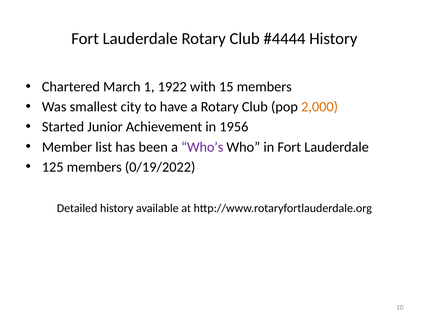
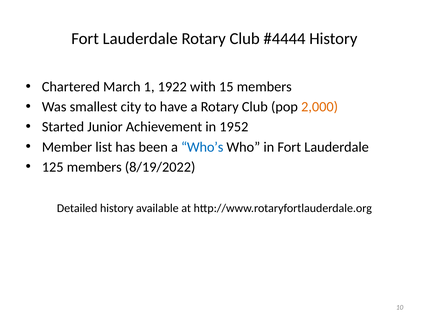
1956: 1956 -> 1952
Who’s colour: purple -> blue
0/19/2022: 0/19/2022 -> 8/19/2022
